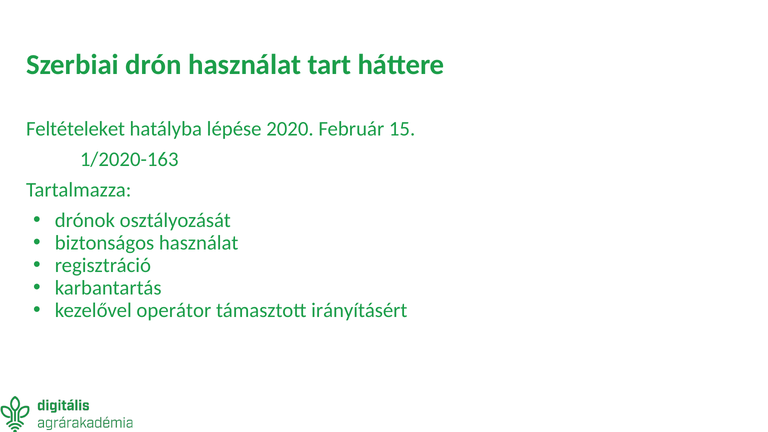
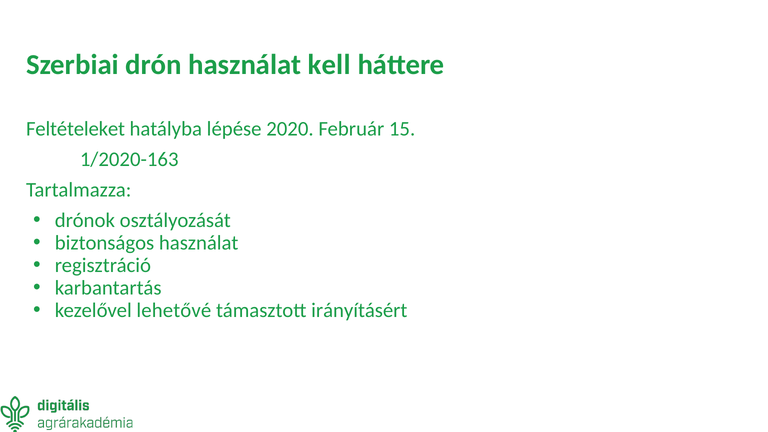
tart: tart -> kell
operátor: operátor -> lehetővé
